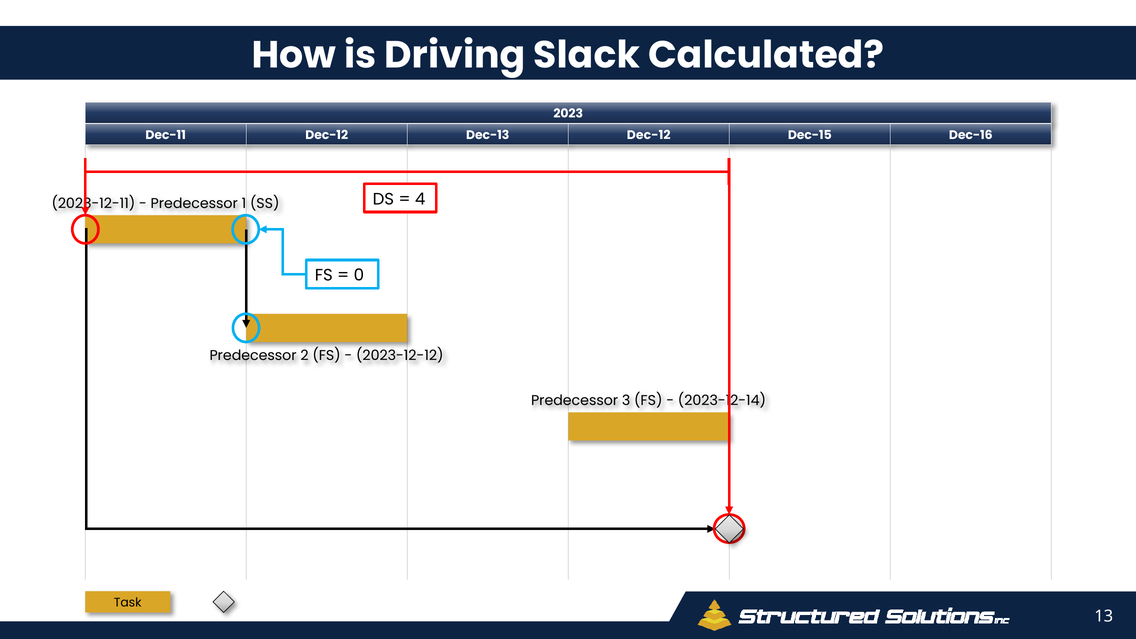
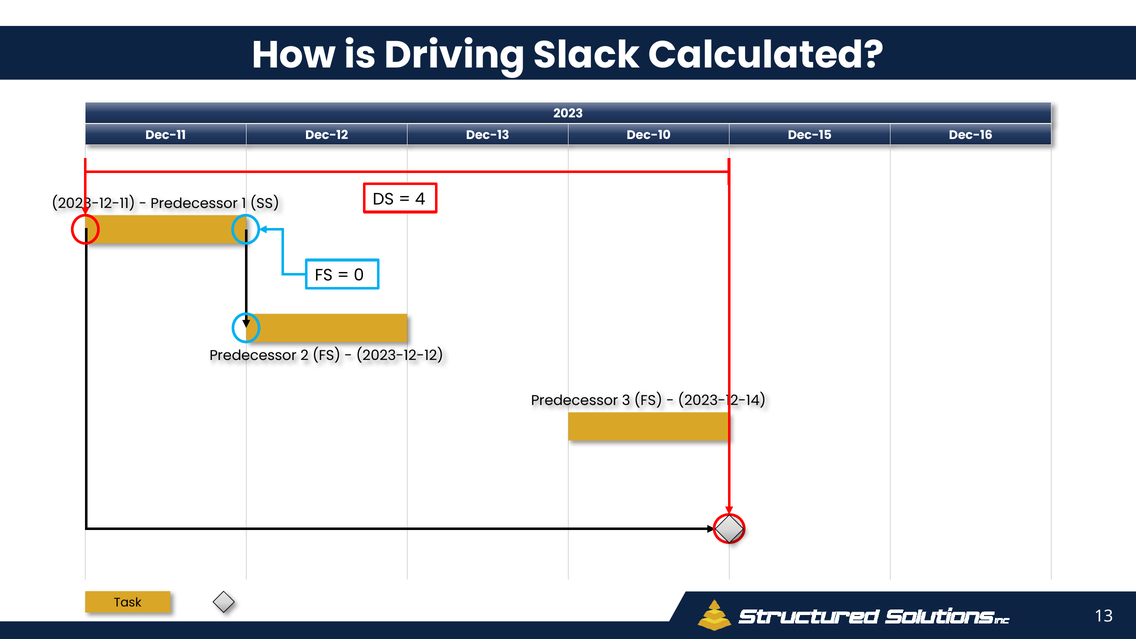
Dec-13 Dec-12: Dec-12 -> Dec-10
